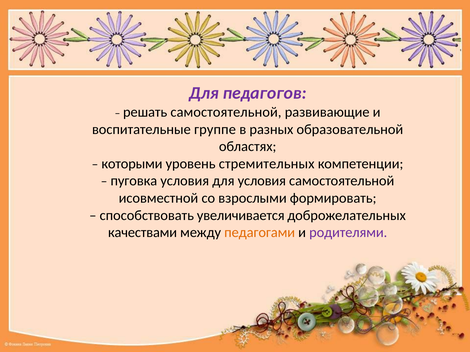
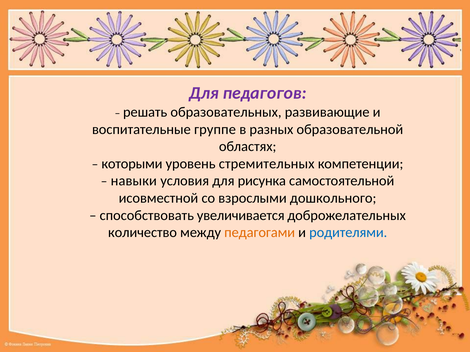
решать самостоятельной: самостоятельной -> образовательных
пуговка: пуговка -> навыки
для условия: условия -> рисунка
формировать: формировать -> дошкольного
качествами: качествами -> количество
родителями colour: purple -> blue
